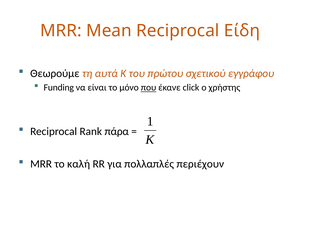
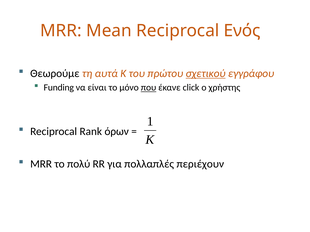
Είδη: Είδη -> Ενός
σχετικού underline: none -> present
πάρα: πάρα -> όρων
καλή: καλή -> πολύ
